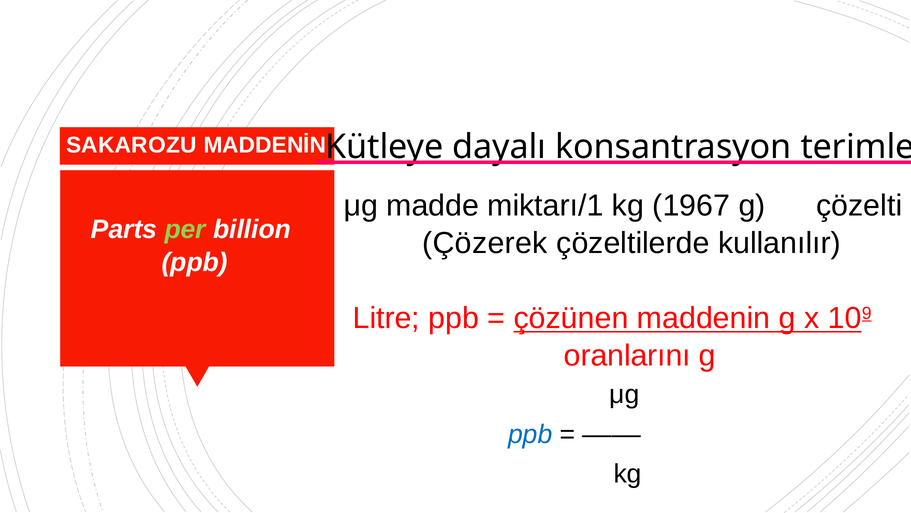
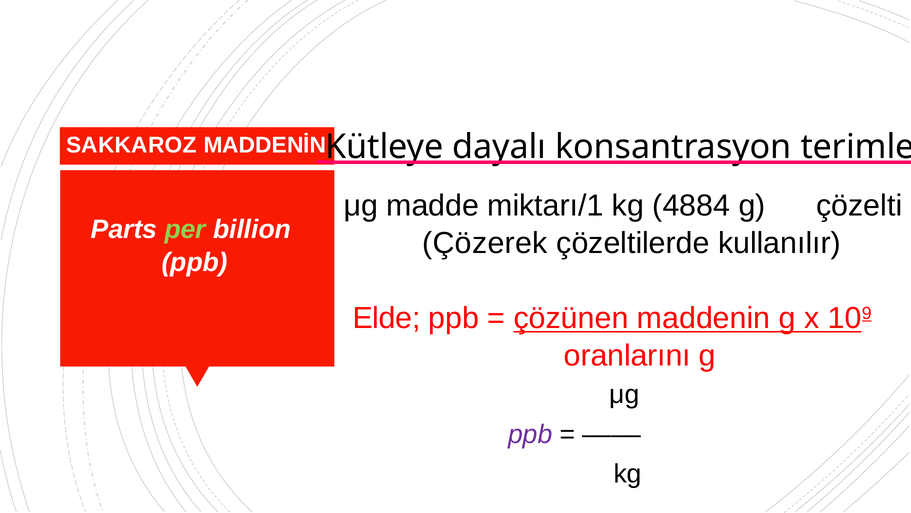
SAKAROZU: SAKAROZU -> SAKKAROZ
1967: 1967 -> 4884
Litre: Litre -> Elde
ppb at (530, 434) colour: blue -> purple
